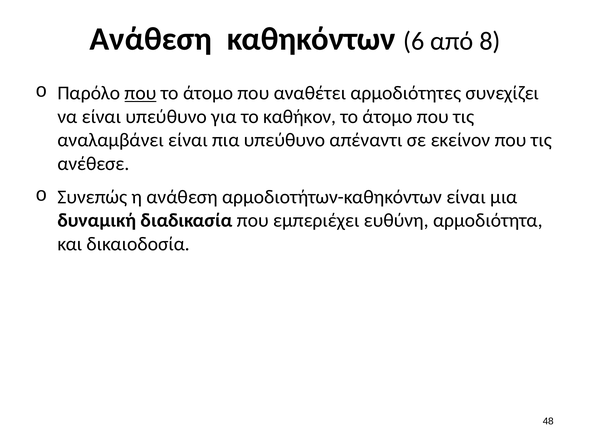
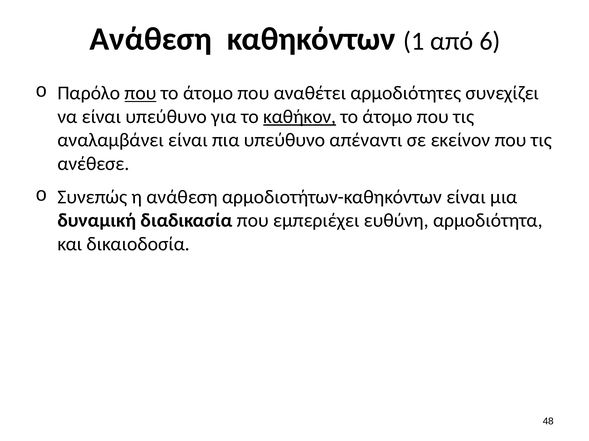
6: 6 -> 1
8: 8 -> 6
καθήκον underline: none -> present
